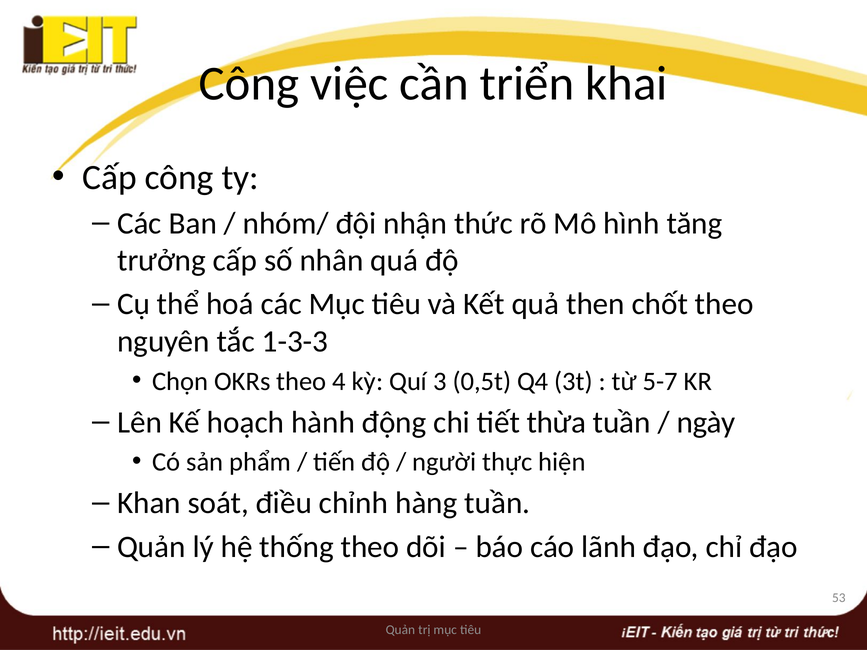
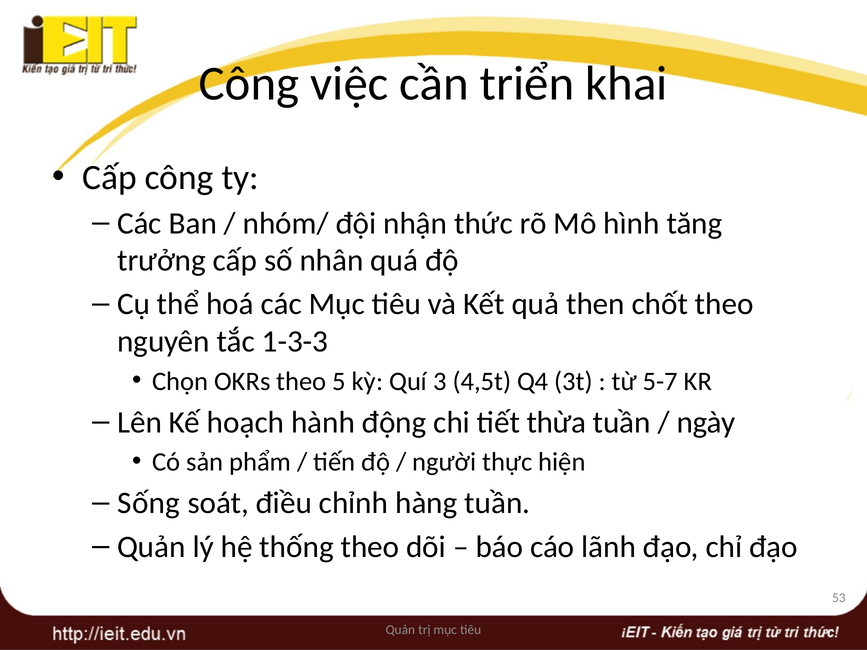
4: 4 -> 5
0,5t: 0,5t -> 4,5t
Khan: Khan -> Sống
